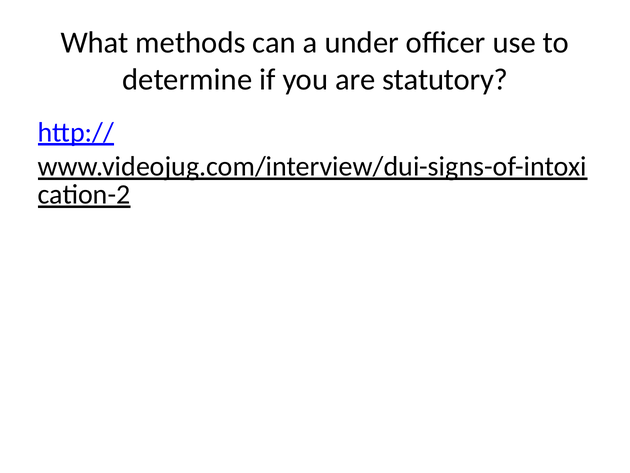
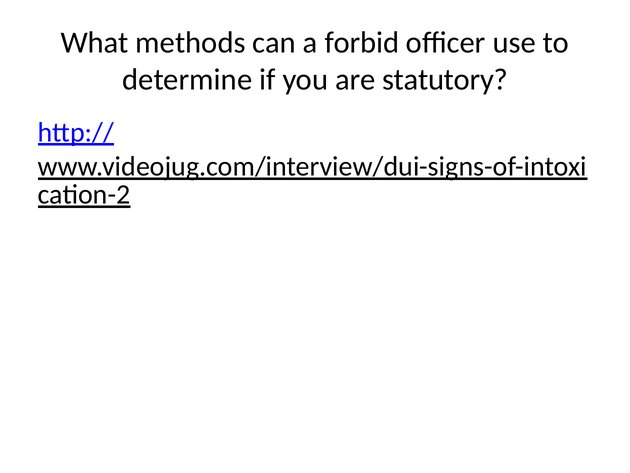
under: under -> forbid
